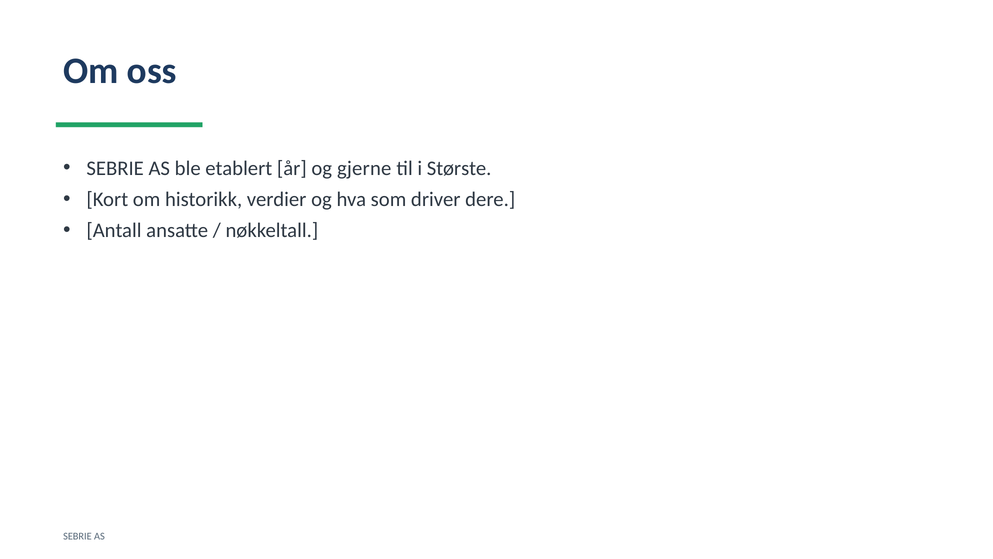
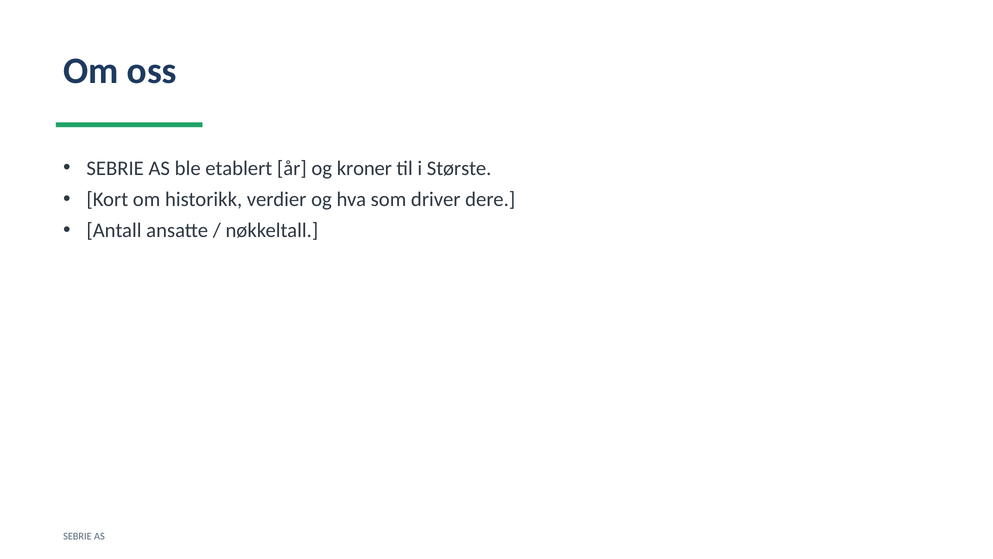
gjerne: gjerne -> kroner
